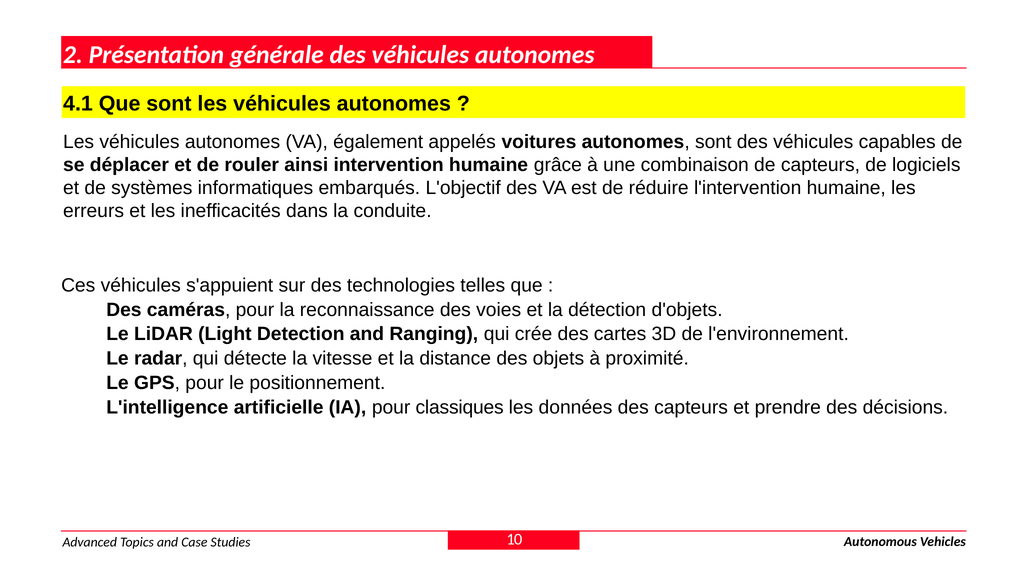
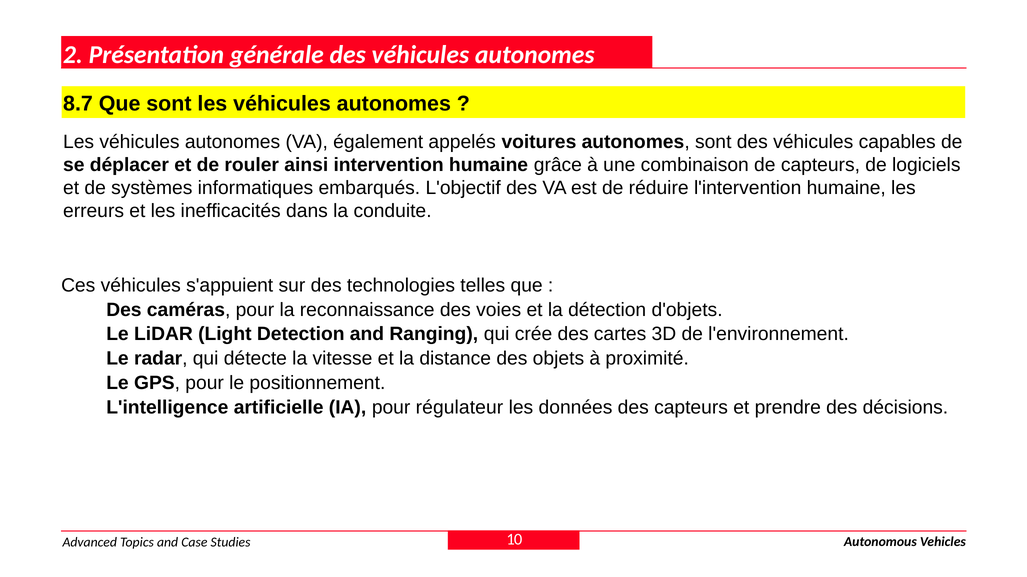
4.1: 4.1 -> 8.7
classiques: classiques -> régulateur
